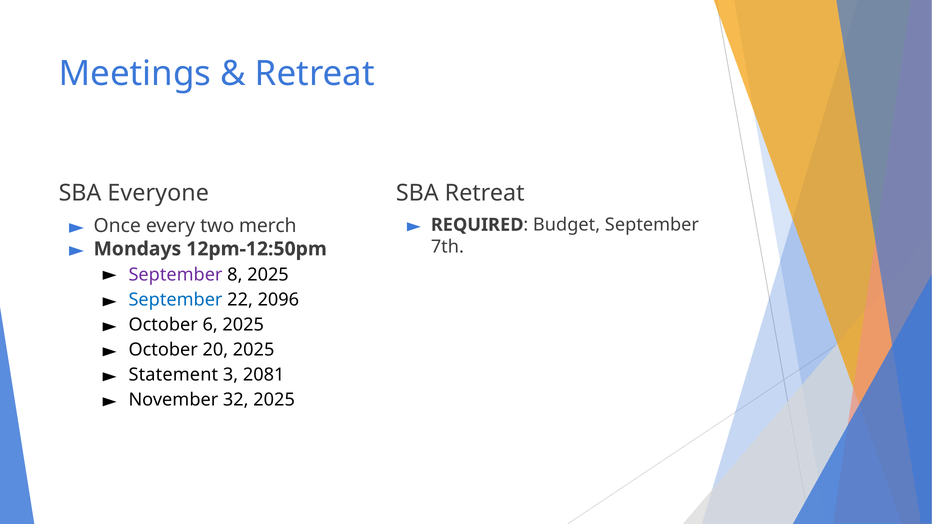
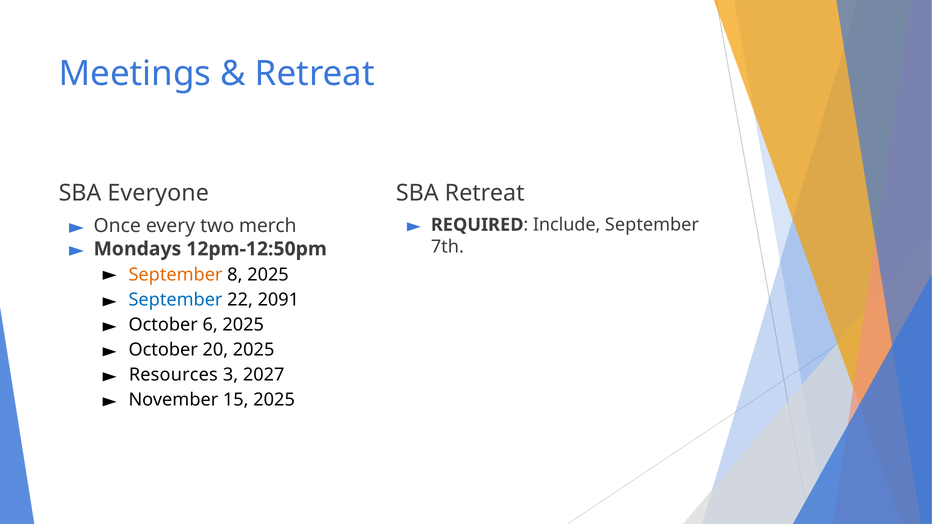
Budget: Budget -> Include
September at (176, 275) colour: purple -> orange
2096: 2096 -> 2091
Statement: Statement -> Resources
2081: 2081 -> 2027
32: 32 -> 15
